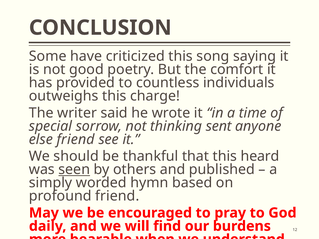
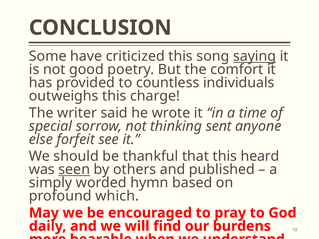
saying underline: none -> present
else friend: friend -> forfeit
profound friend: friend -> which
